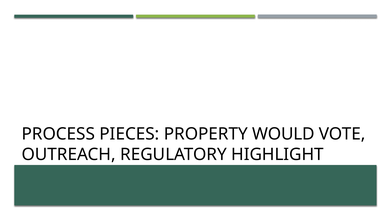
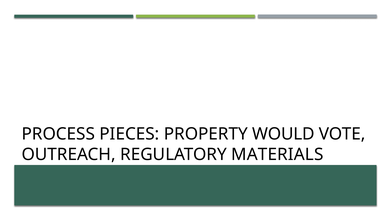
HIGHLIGHT: HIGHLIGHT -> MATERIALS
